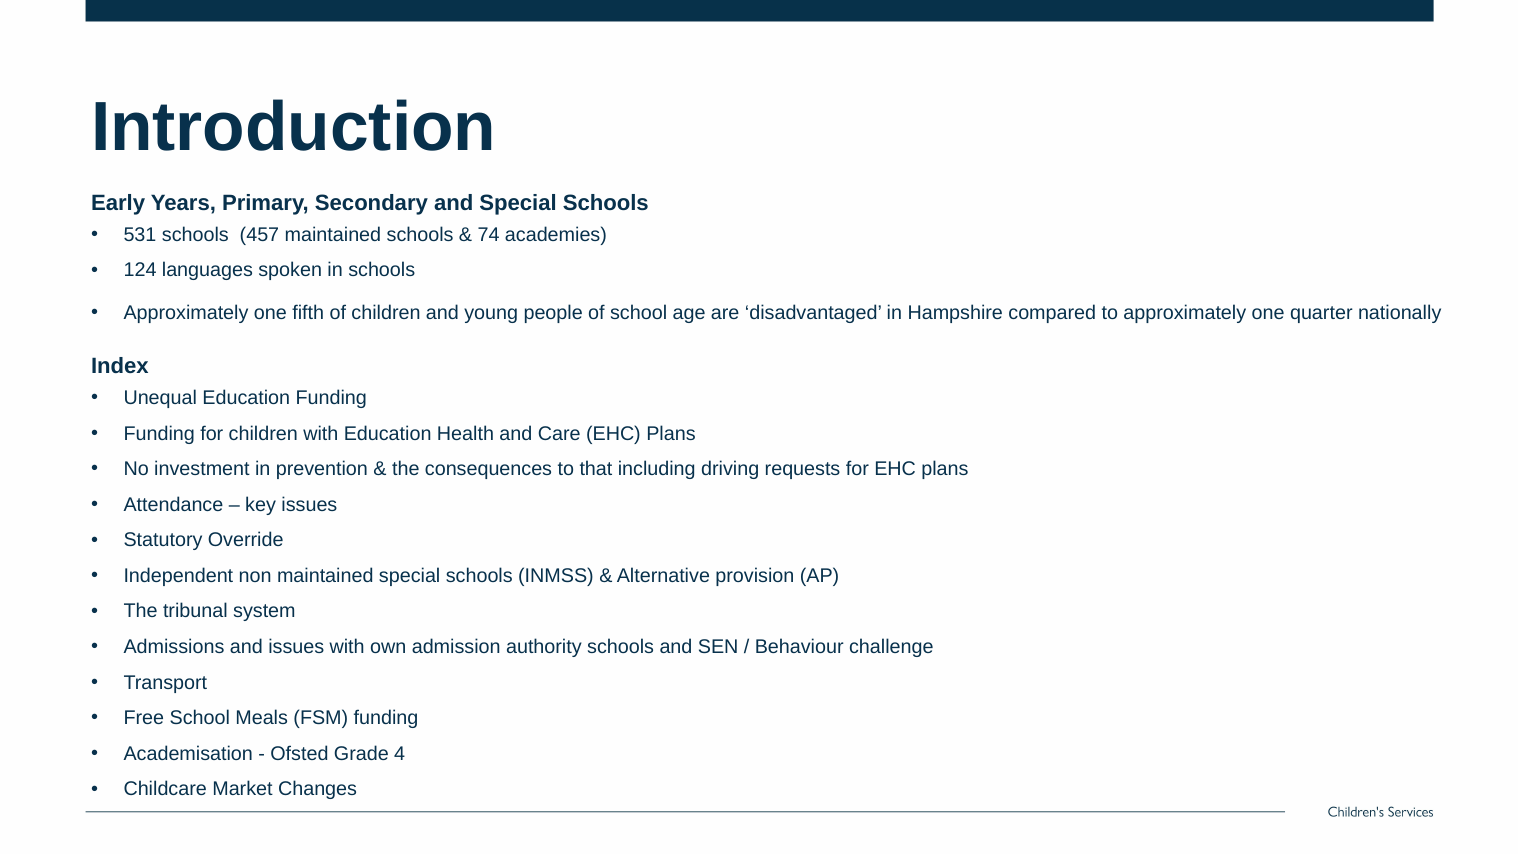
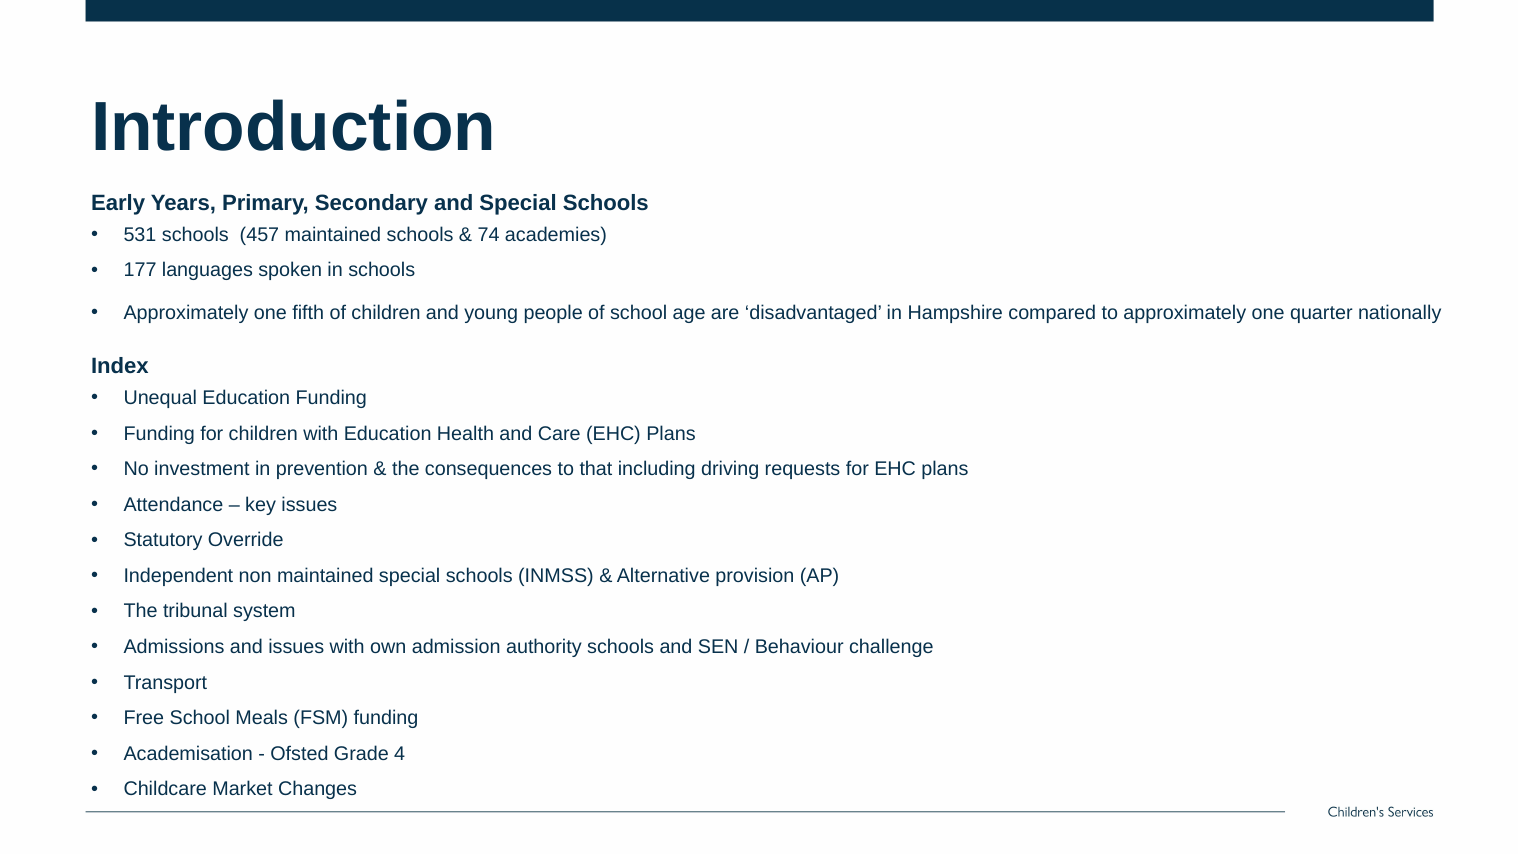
124: 124 -> 177
